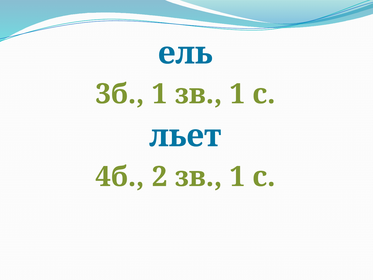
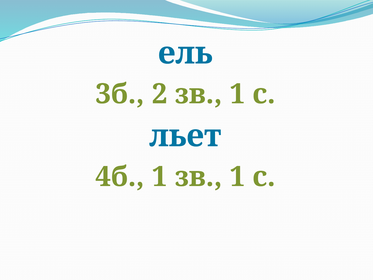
3б 1: 1 -> 2
4б 2: 2 -> 1
